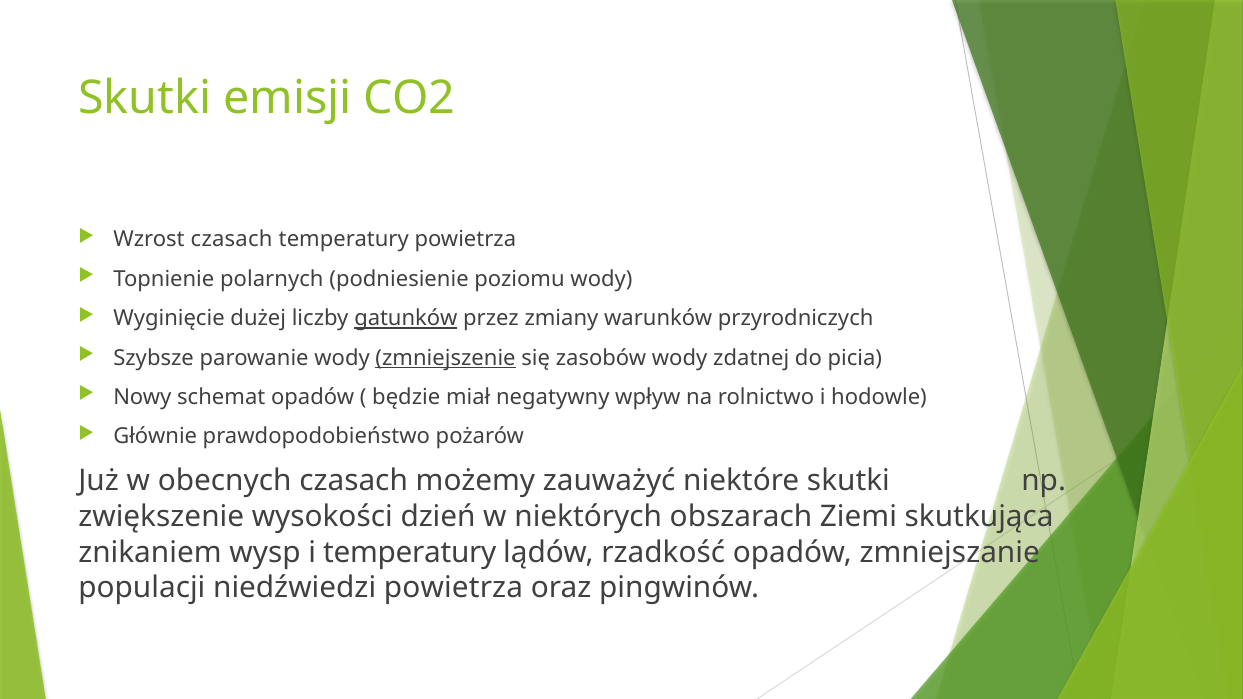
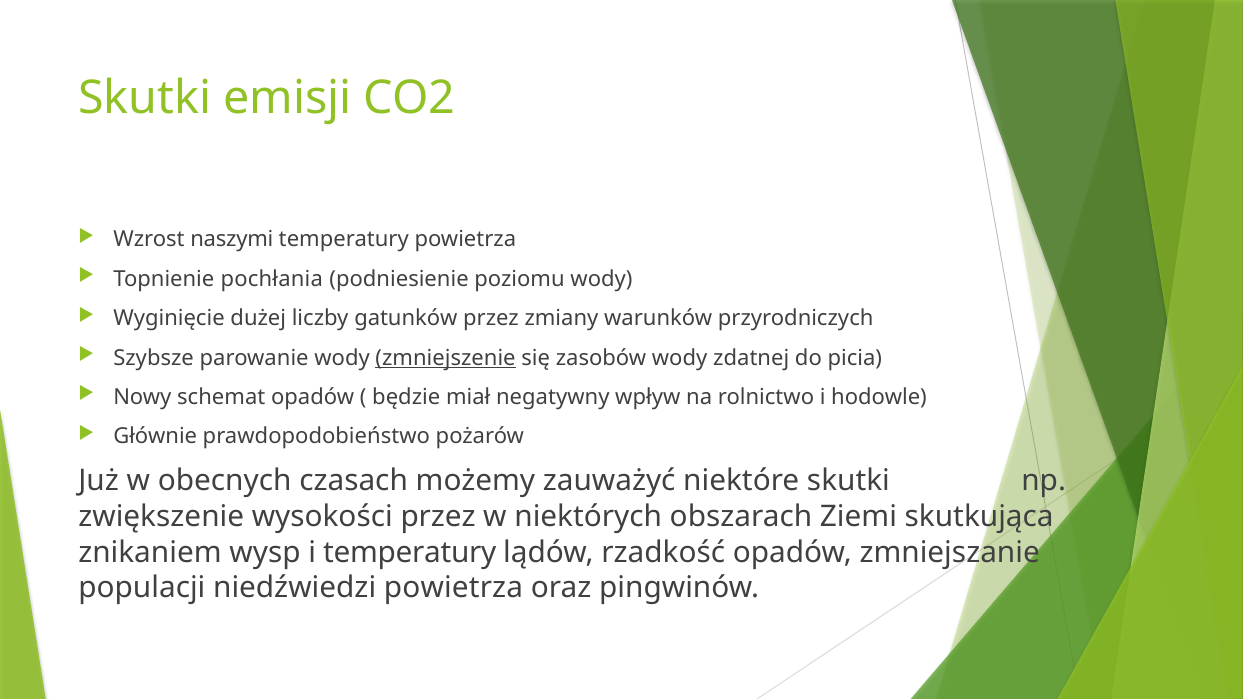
Wzrost czasach: czasach -> naszymi
polarnych: polarnych -> pochłania
gatunków underline: present -> none
wysokości dzień: dzień -> przez
